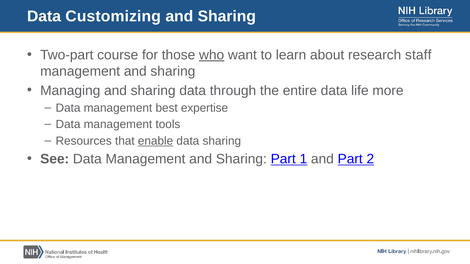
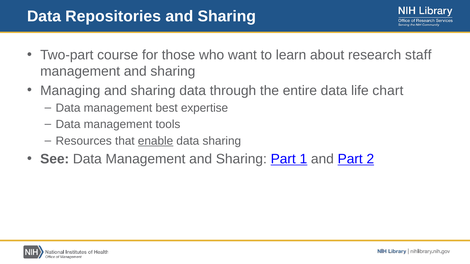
Customizing: Customizing -> Repositories
who underline: present -> none
more: more -> chart
